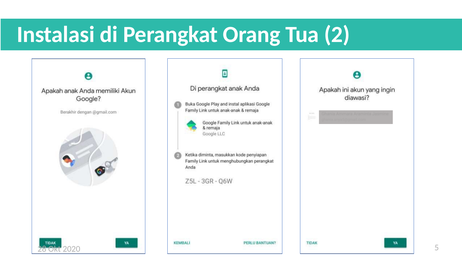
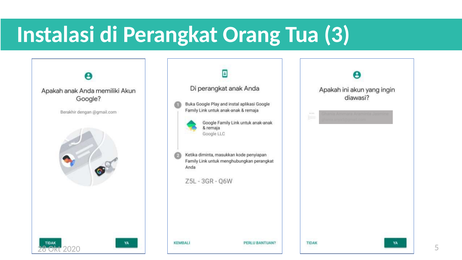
2: 2 -> 3
